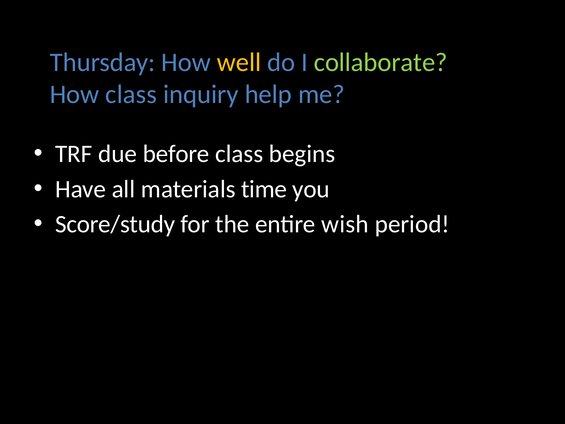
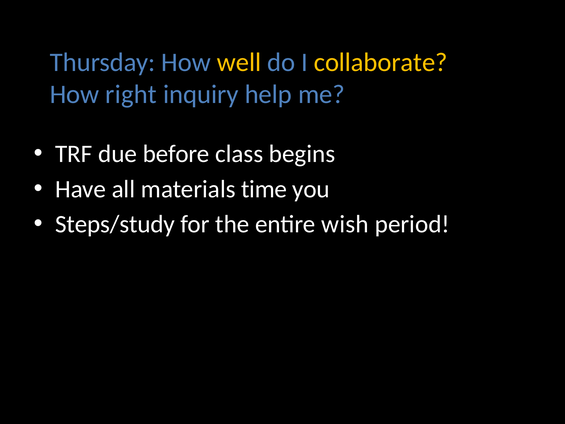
collaborate colour: light green -> yellow
How class: class -> right
Score/study: Score/study -> Steps/study
